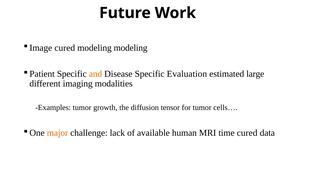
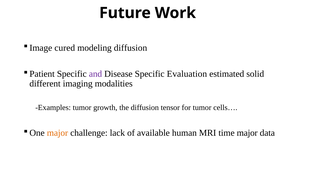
modeling modeling: modeling -> diffusion
and colour: orange -> purple
large: large -> solid
time cured: cured -> major
